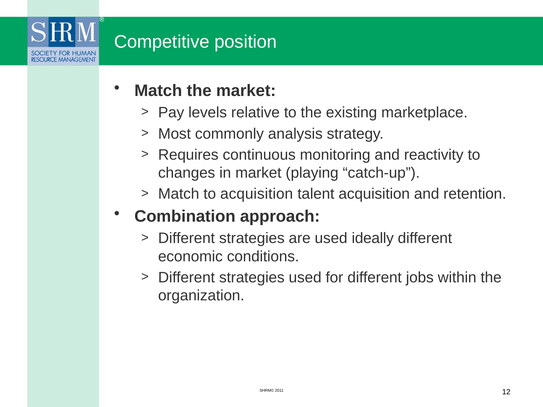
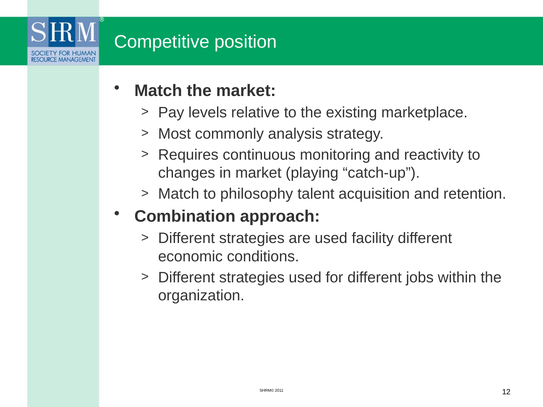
to acquisition: acquisition -> philosophy
ideally: ideally -> facility
